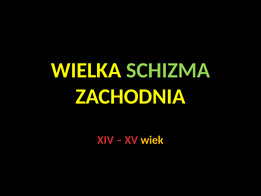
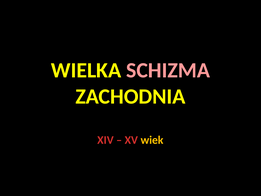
SCHIZMA colour: light green -> pink
